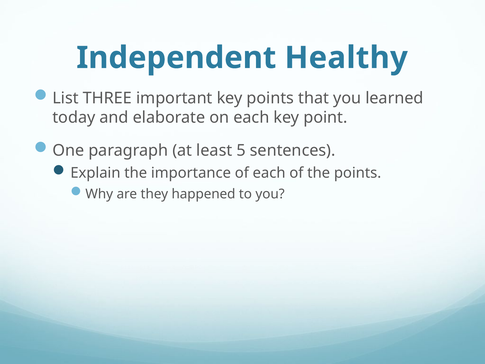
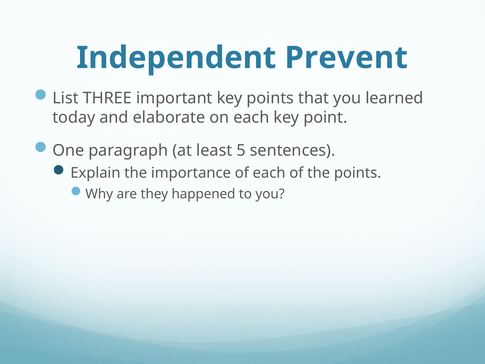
Healthy: Healthy -> Prevent
